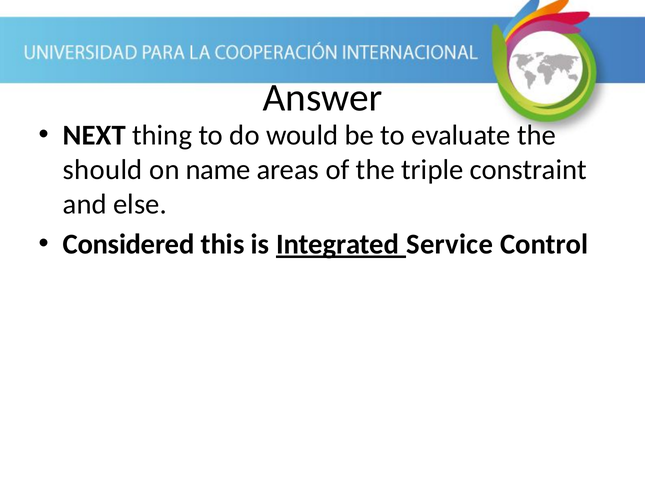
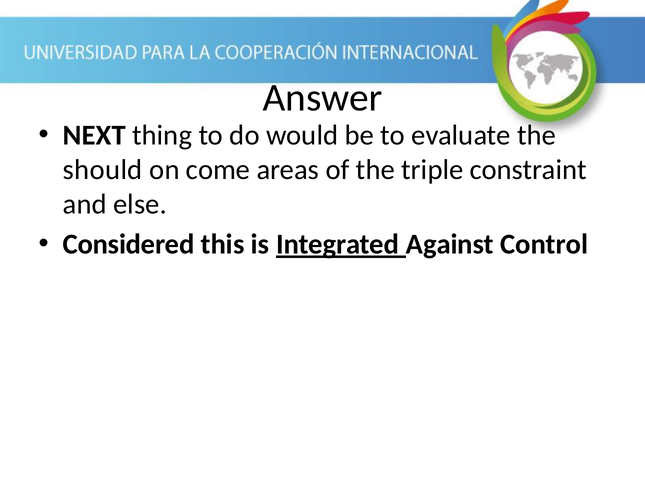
name: name -> come
Service: Service -> Against
